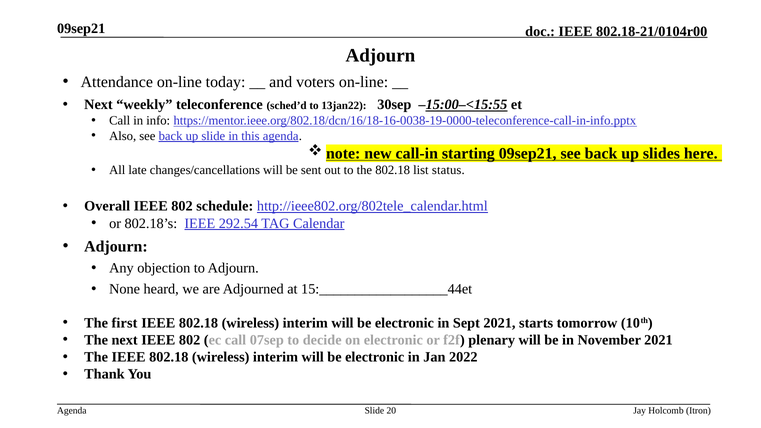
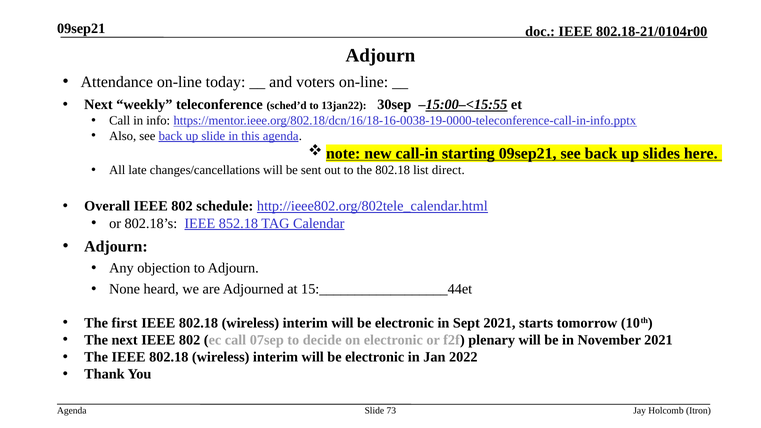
status: status -> direct
292.54: 292.54 -> 852.18
20: 20 -> 73
